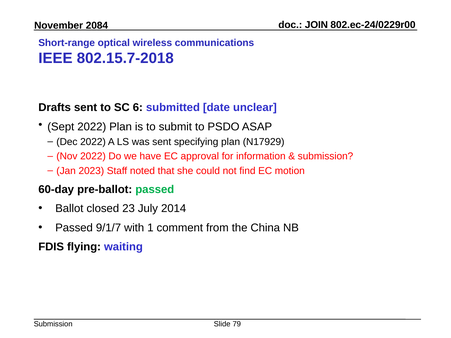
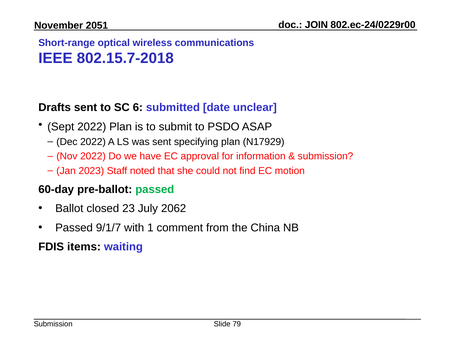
2084: 2084 -> 2051
2014: 2014 -> 2062
flying: flying -> items
